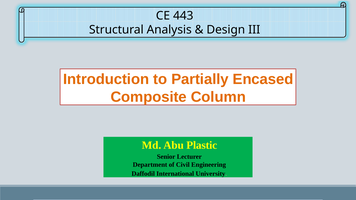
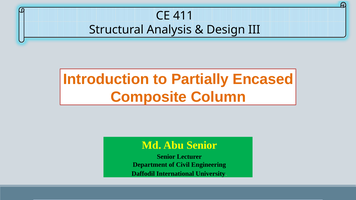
443: 443 -> 411
Abu Plastic: Plastic -> Senior
